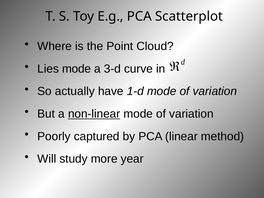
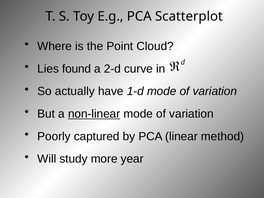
Lies mode: mode -> found
3-d: 3-d -> 2-d
